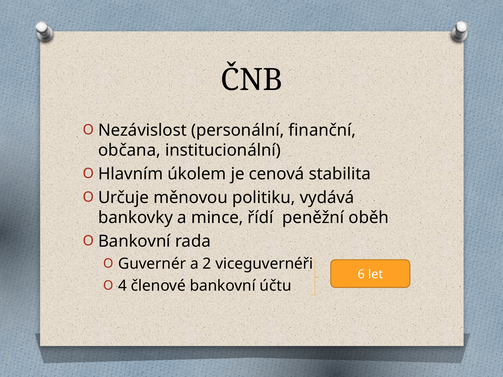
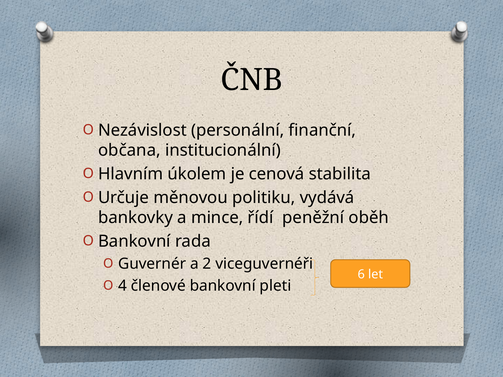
účtu: účtu -> pleti
